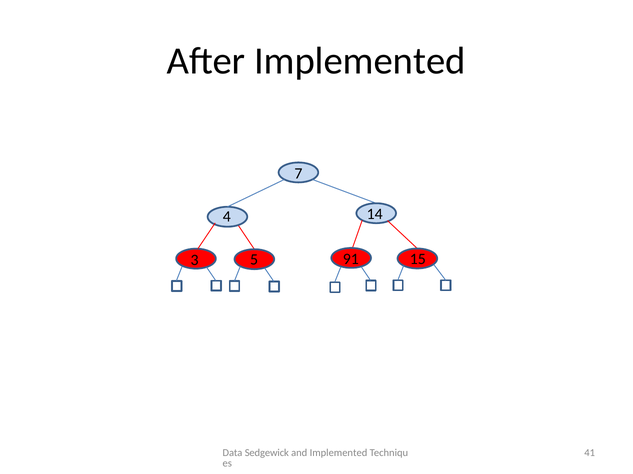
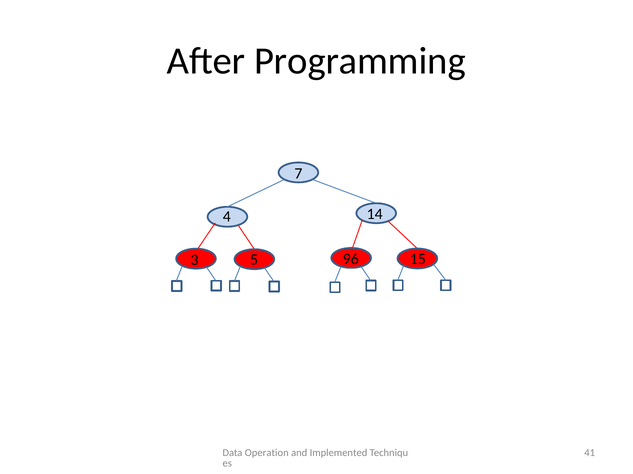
After Implemented: Implemented -> Programming
91: 91 -> 96
Sedgewick: Sedgewick -> Operation
